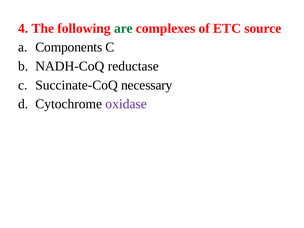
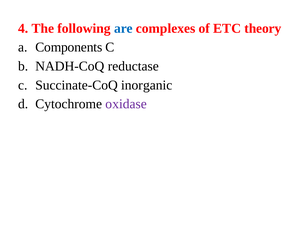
are colour: green -> blue
source: source -> theory
necessary: necessary -> inorganic
